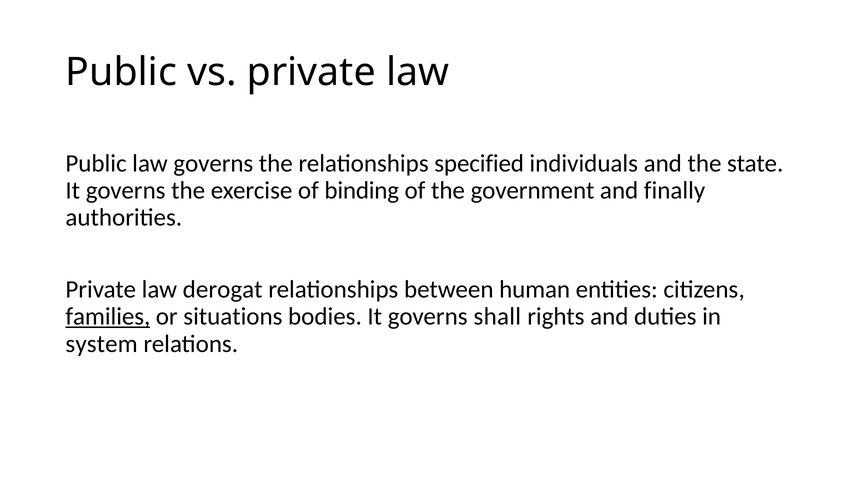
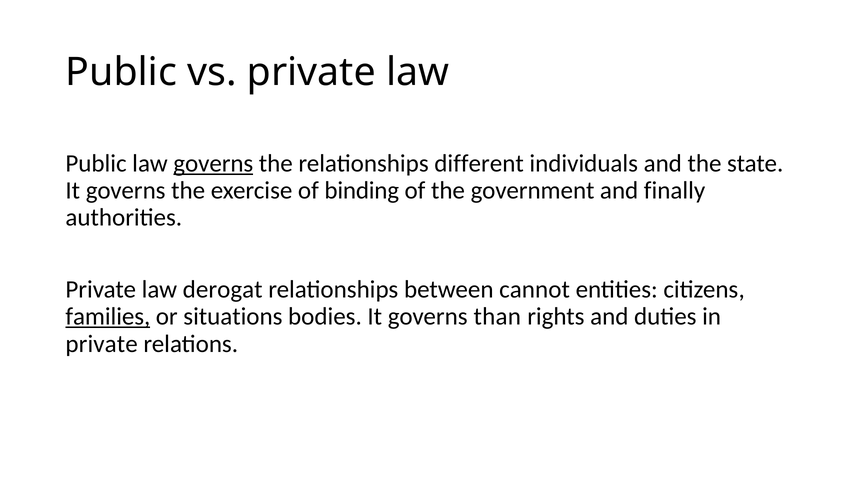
governs at (213, 164) underline: none -> present
specified: specified -> different
human: human -> cannot
shall: shall -> than
system at (102, 344): system -> private
